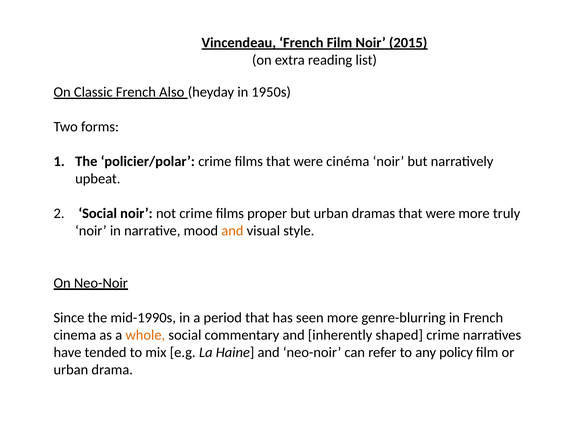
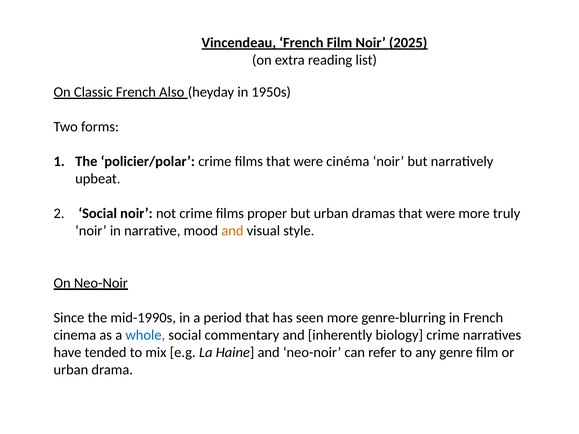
2015: 2015 -> 2025
whole colour: orange -> blue
shaped: shaped -> biology
policy: policy -> genre
